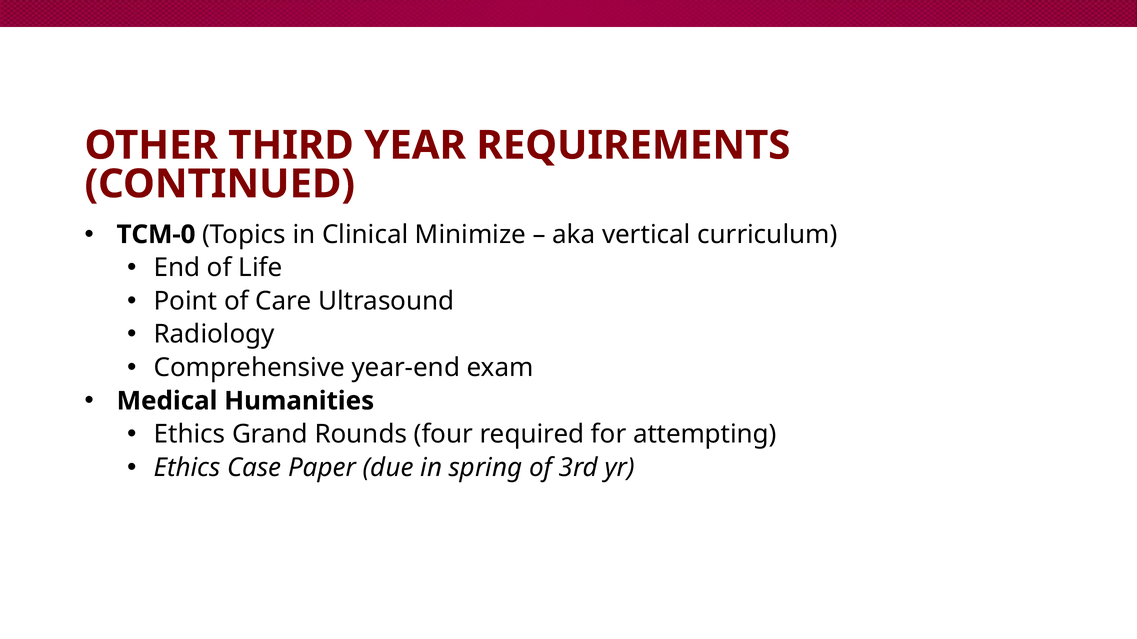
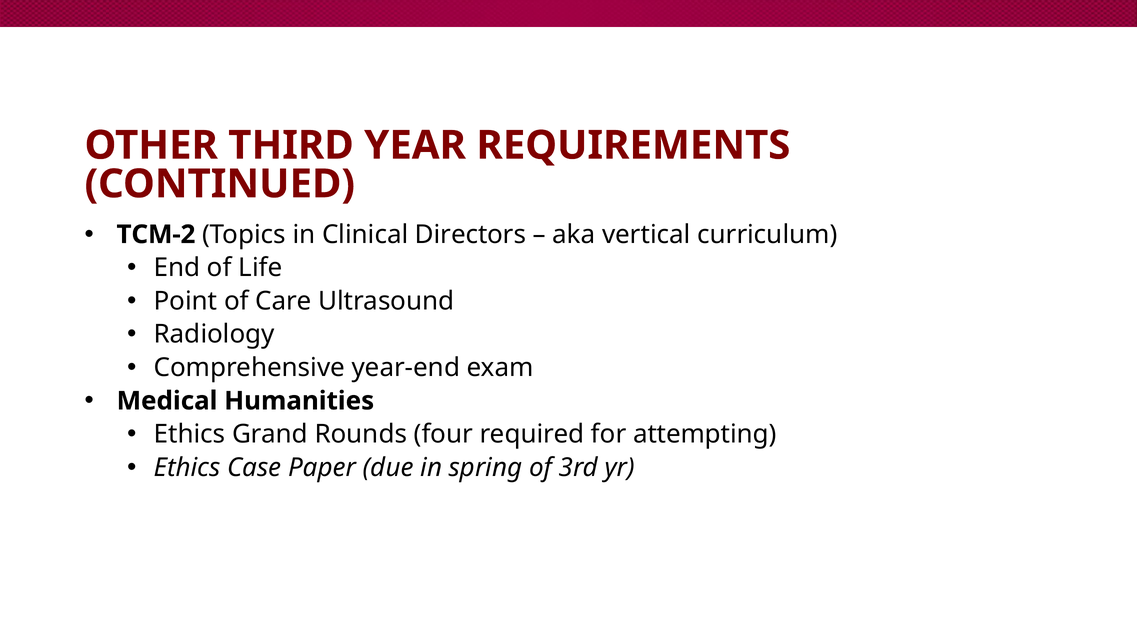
TCM-0: TCM-0 -> TCM-2
Minimize: Minimize -> Directors
